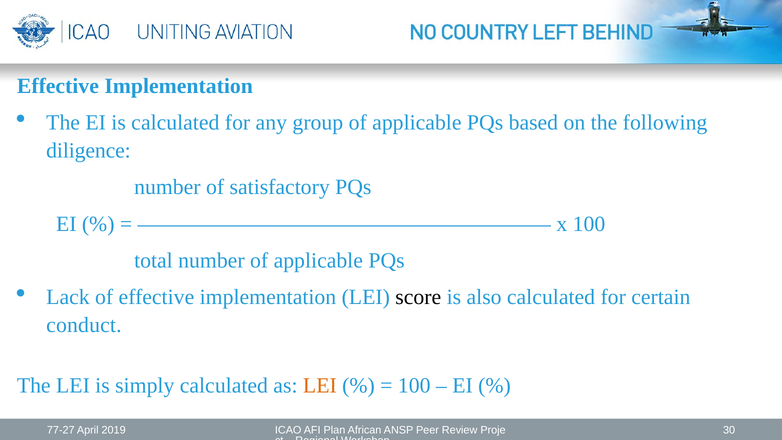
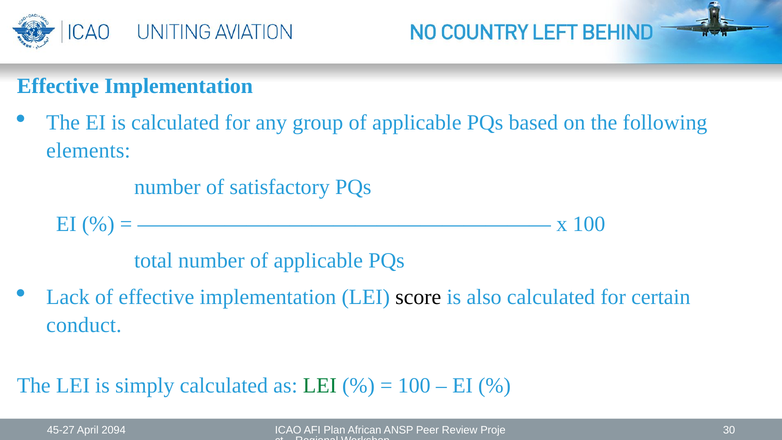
diligence: diligence -> elements
LEI at (320, 386) colour: orange -> green
77-27: 77-27 -> 45-27
2019: 2019 -> 2094
